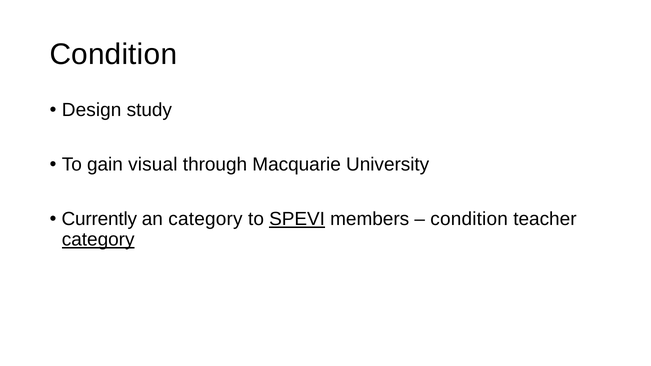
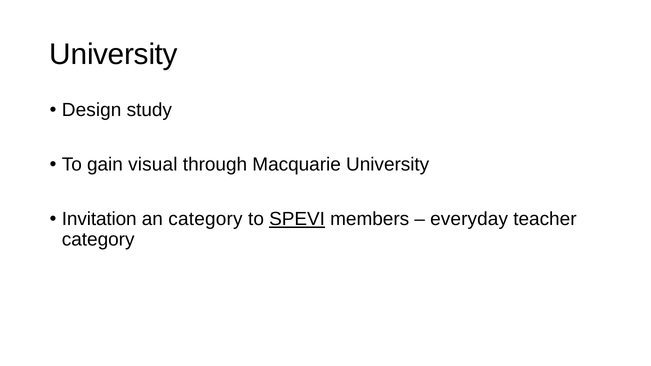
Condition at (113, 55): Condition -> University
Currently: Currently -> Invitation
condition at (469, 219): condition -> everyday
category at (98, 240) underline: present -> none
